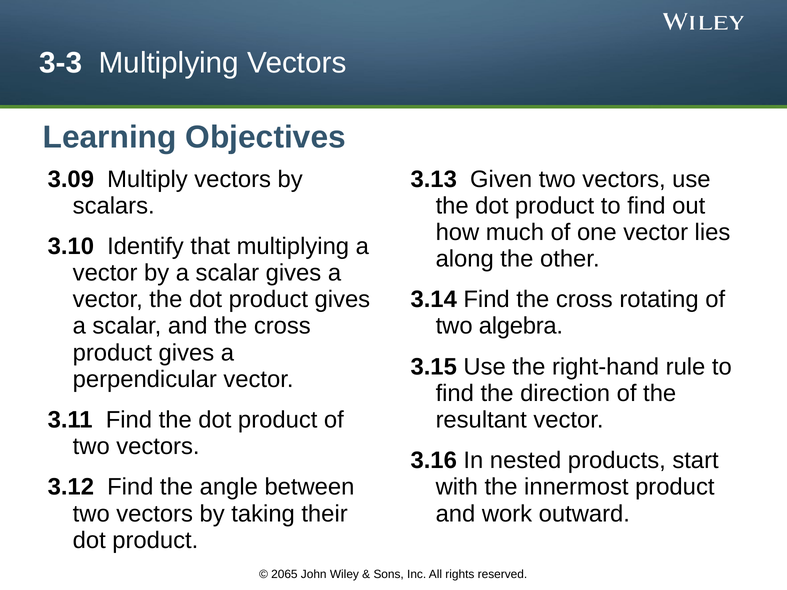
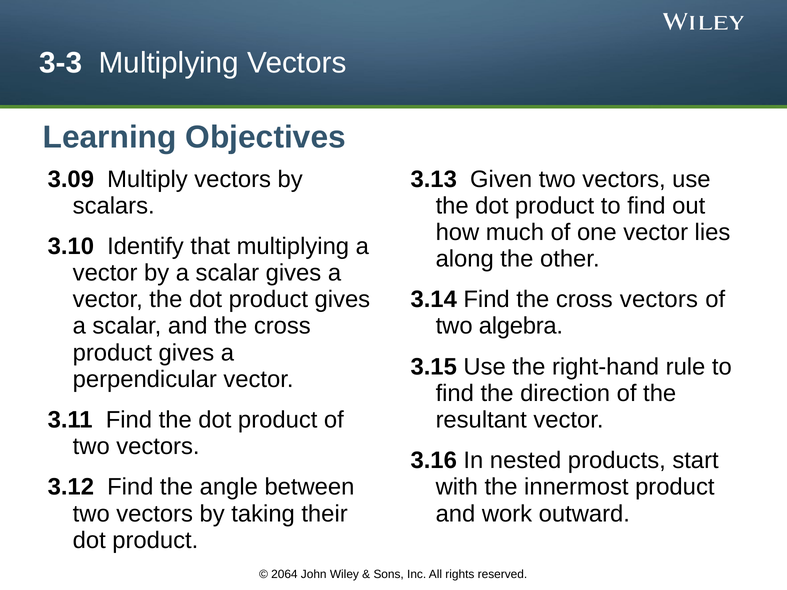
cross rotating: rotating -> vectors
2065: 2065 -> 2064
